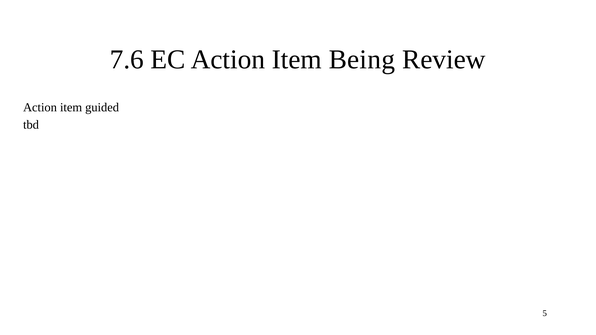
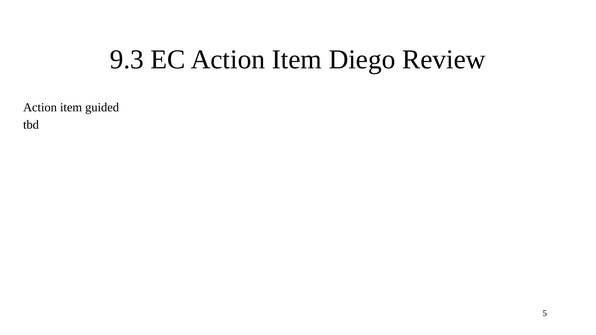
7.6: 7.6 -> 9.3
Being: Being -> Diego
